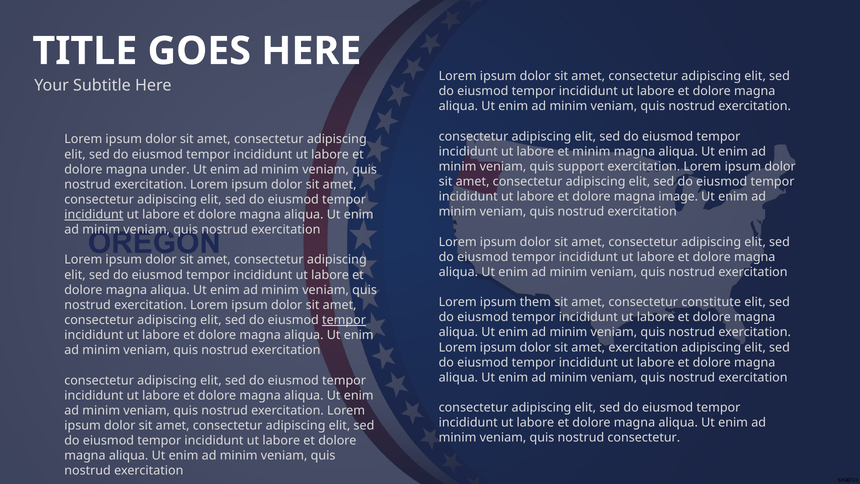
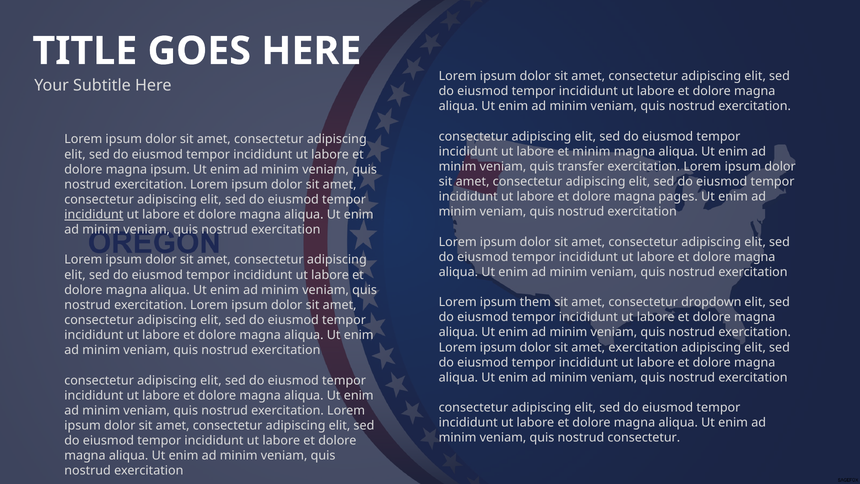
support: support -> transfer
magna under: under -> ipsum
image: image -> pages
constitute: constitute -> dropdown
tempor at (344, 320) underline: present -> none
